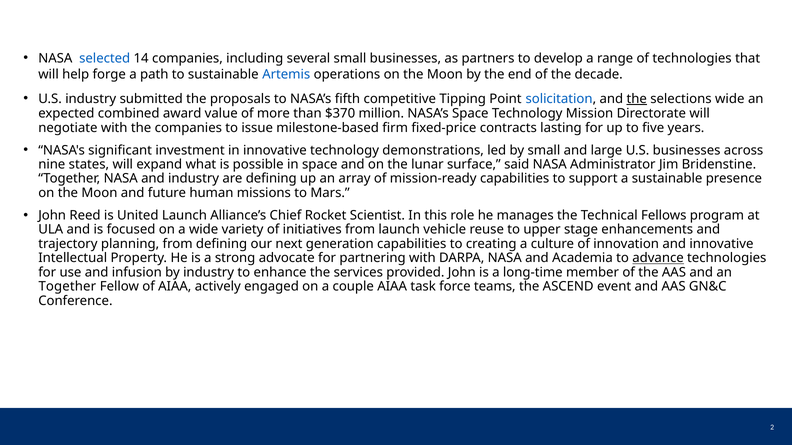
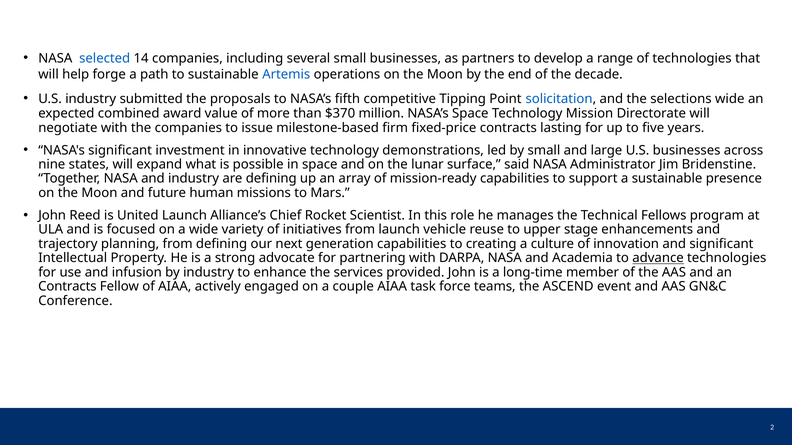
the at (637, 99) underline: present -> none
and innovative: innovative -> significant
Together at (67, 287): Together -> Contracts
